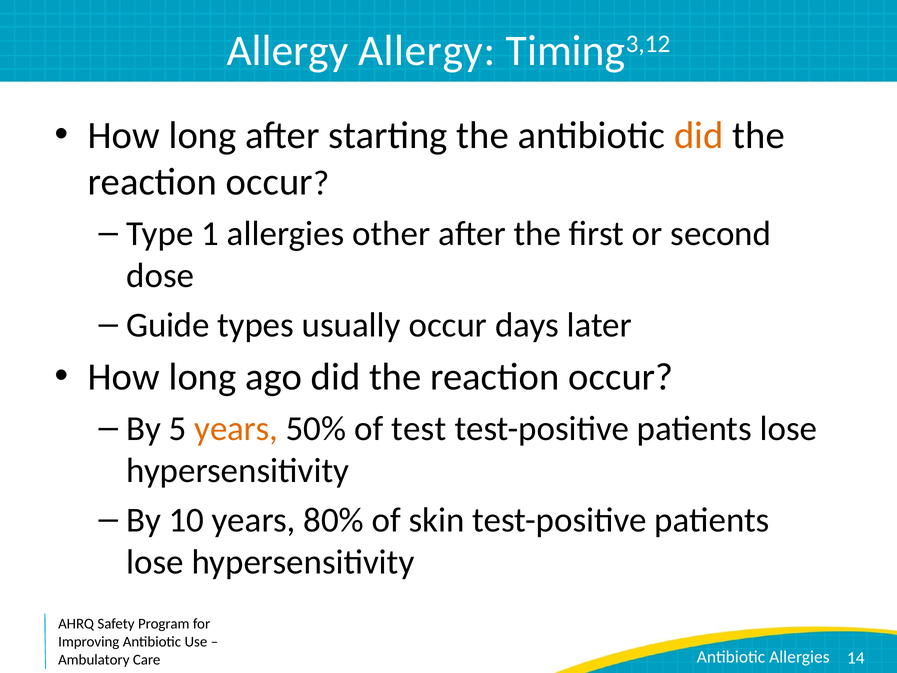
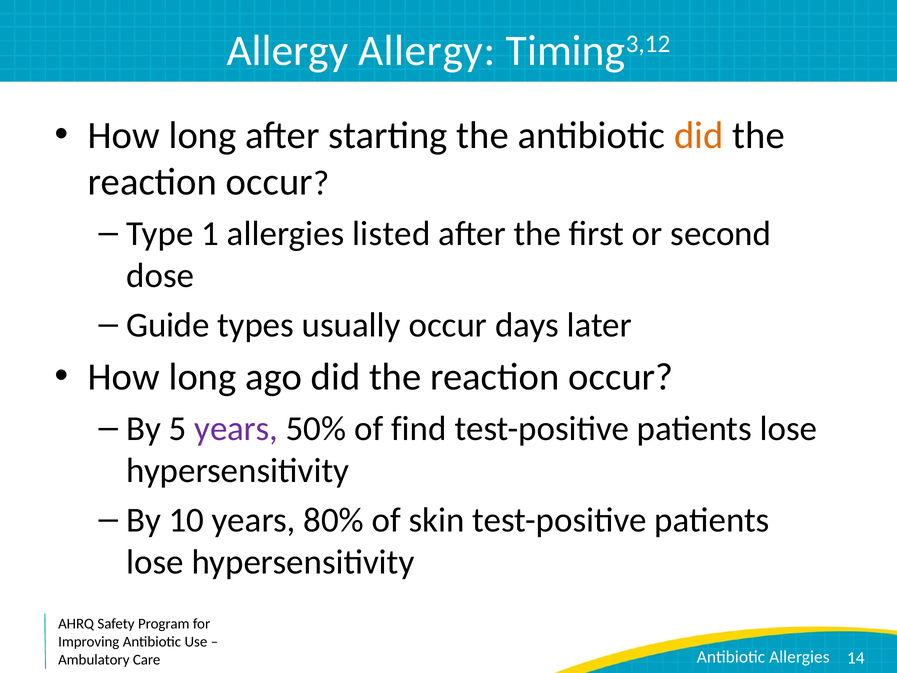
other: other -> listed
years at (236, 428) colour: orange -> purple
test: test -> find
